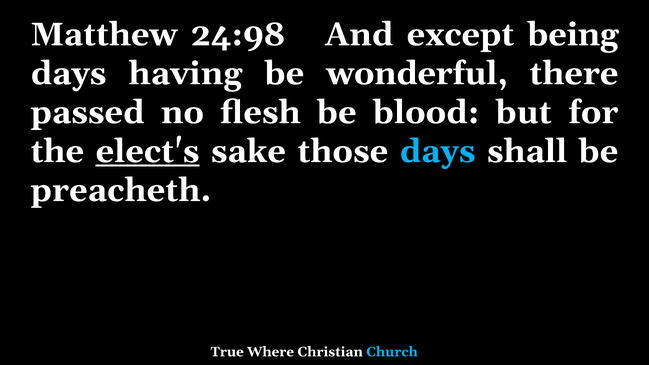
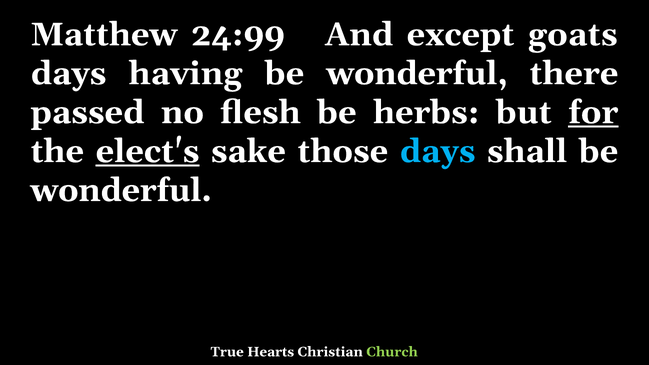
24:98: 24:98 -> 24:99
being: being -> goats
blood: blood -> herbs
for underline: none -> present
preacheth at (121, 190): preacheth -> wonderful
Where: Where -> Hearts
Church colour: light blue -> light green
